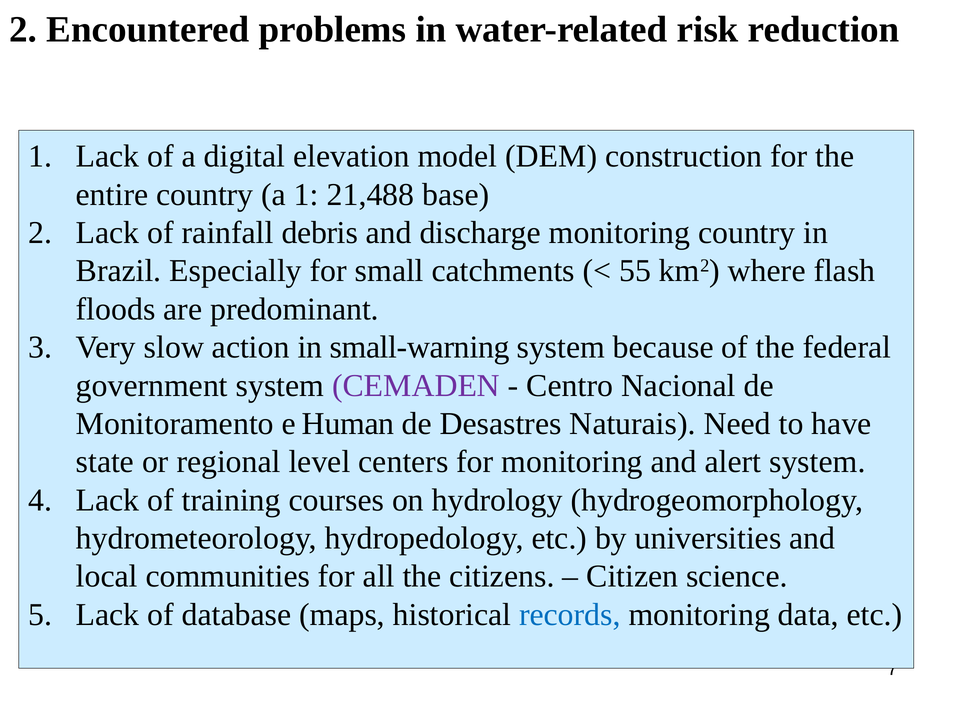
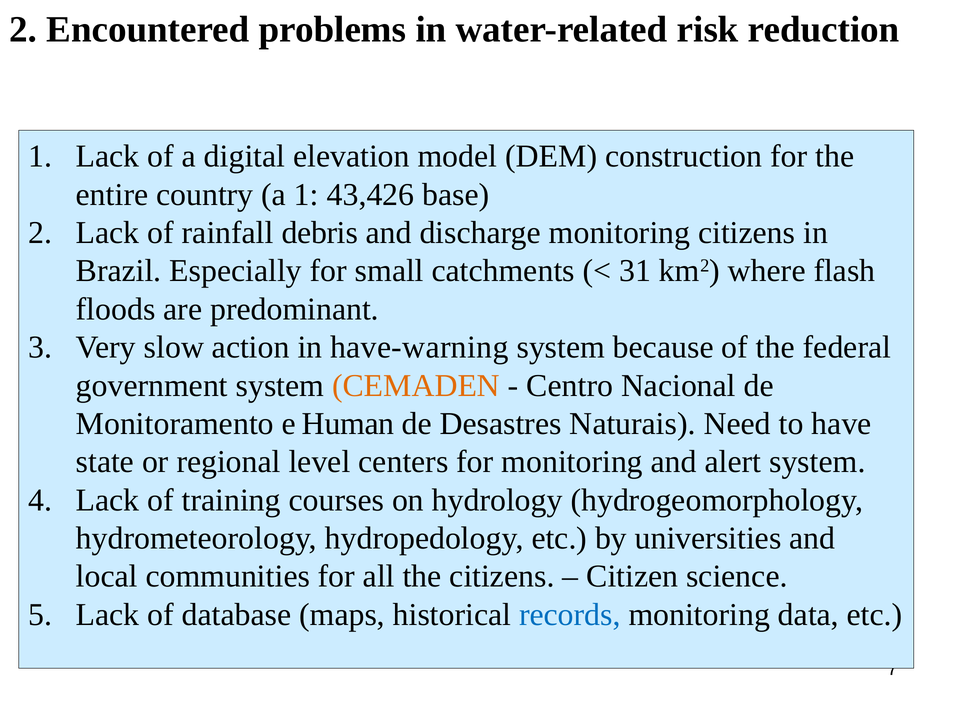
21,488: 21,488 -> 43,426
monitoring country: country -> citizens
55: 55 -> 31
small-warning: small-warning -> have-warning
CEMADEN colour: purple -> orange
